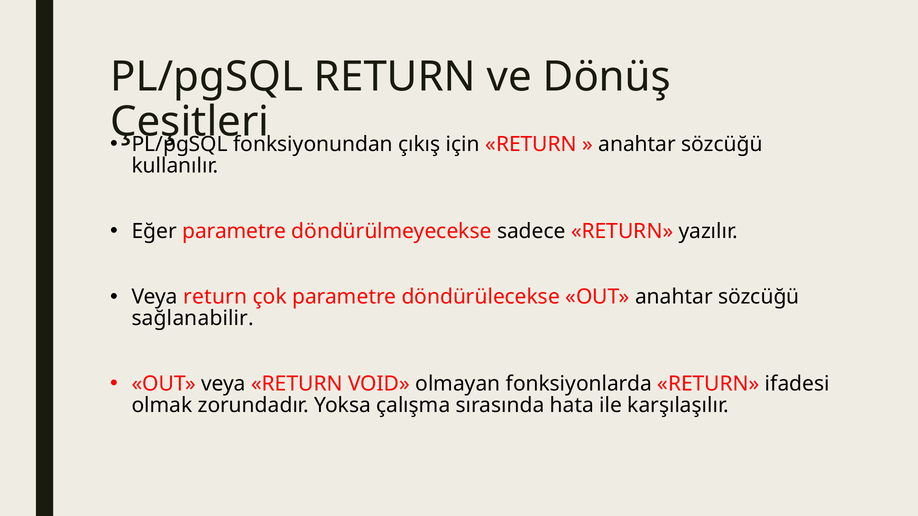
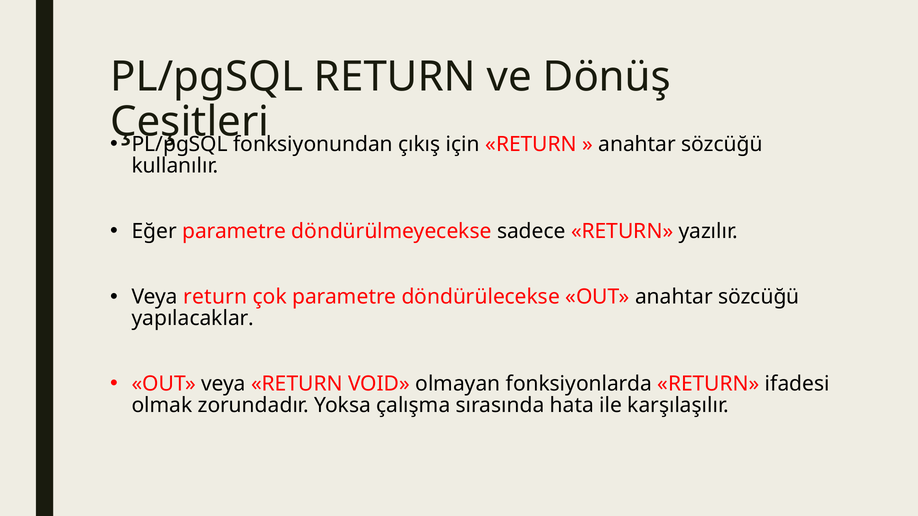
sağlanabilir: sağlanabilir -> yapılacaklar
